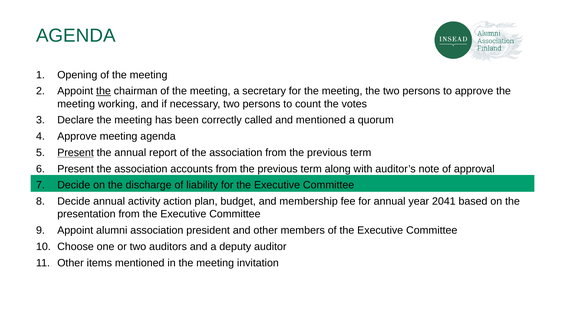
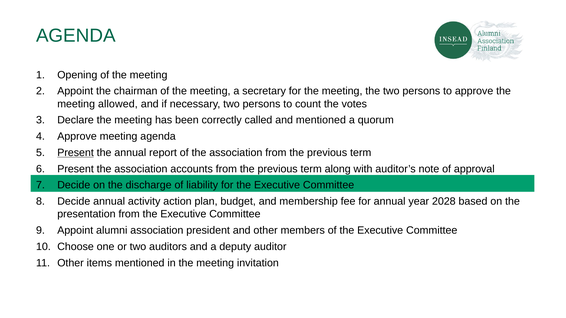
the at (104, 91) underline: present -> none
working: working -> allowed
2041: 2041 -> 2028
